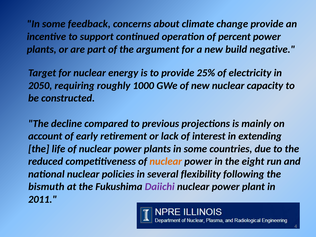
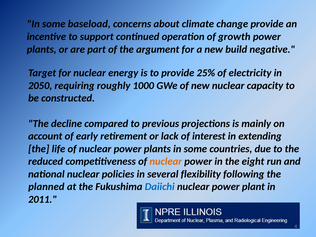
feedback: feedback -> baseload
percent: percent -> growth
bismuth: bismuth -> planned
Daiichi colour: purple -> blue
